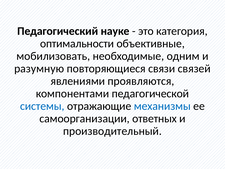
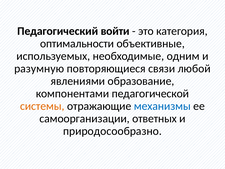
науке: науке -> войти
мобилизовать: мобилизовать -> используемых
связей: связей -> любой
проявляются: проявляются -> образование
системы colour: blue -> orange
производительный: производительный -> природосообразно
